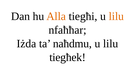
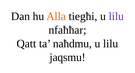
lilu at (116, 16) colour: orange -> purple
Iżda: Iżda -> Qatt
tiegħek: tiegħek -> jaqsmu
